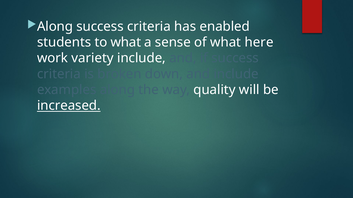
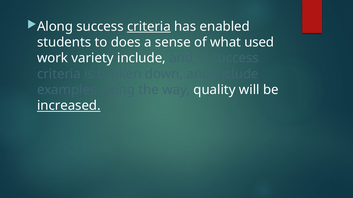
criteria at (149, 26) underline: none -> present
to what: what -> does
here: here -> used
